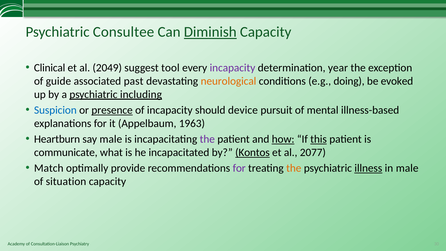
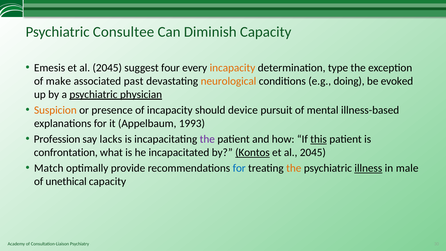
Diminish underline: present -> none
Clinical: Clinical -> Emesis
2049 at (107, 68): 2049 -> 2045
tool: tool -> four
incapacity at (233, 68) colour: purple -> orange
year: year -> type
guide: guide -> make
including: including -> physician
Suspicion colour: blue -> orange
presence underline: present -> none
1963: 1963 -> 1993
Heartburn: Heartburn -> Profession
say male: male -> lacks
how underline: present -> none
communicate: communicate -> confrontation
2077 at (313, 152): 2077 -> 2045
for at (239, 168) colour: purple -> blue
situation: situation -> unethical
